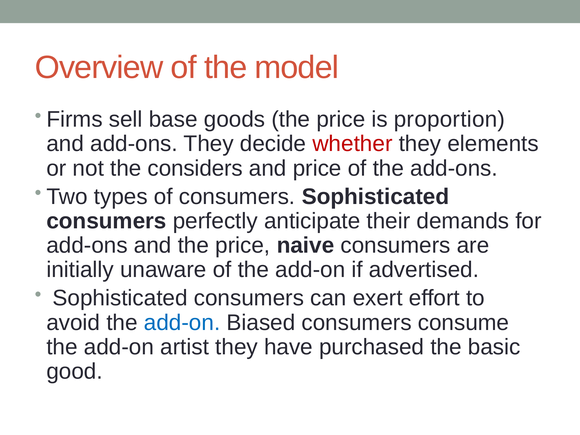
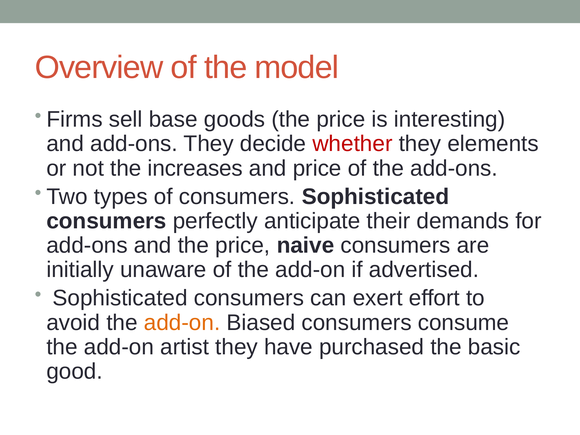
proportion: proportion -> interesting
considers: considers -> increases
add-on at (182, 323) colour: blue -> orange
